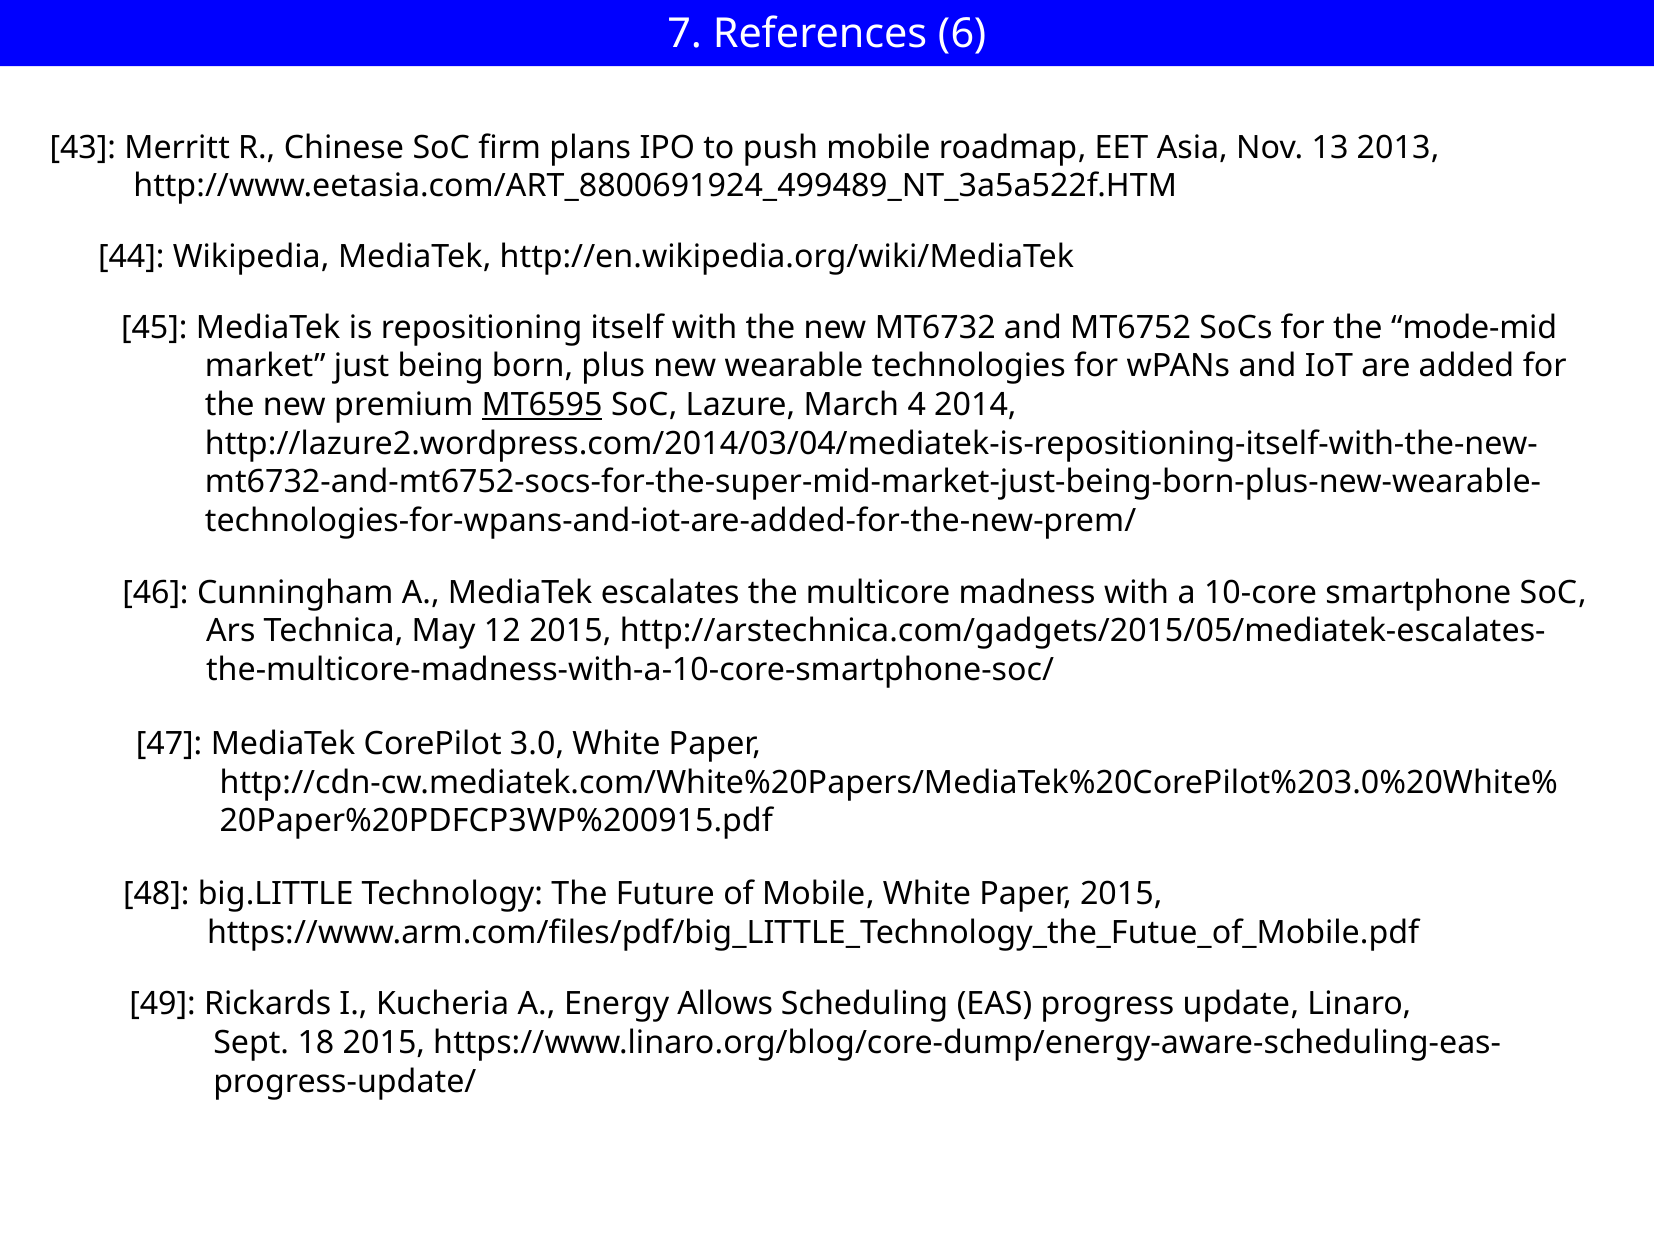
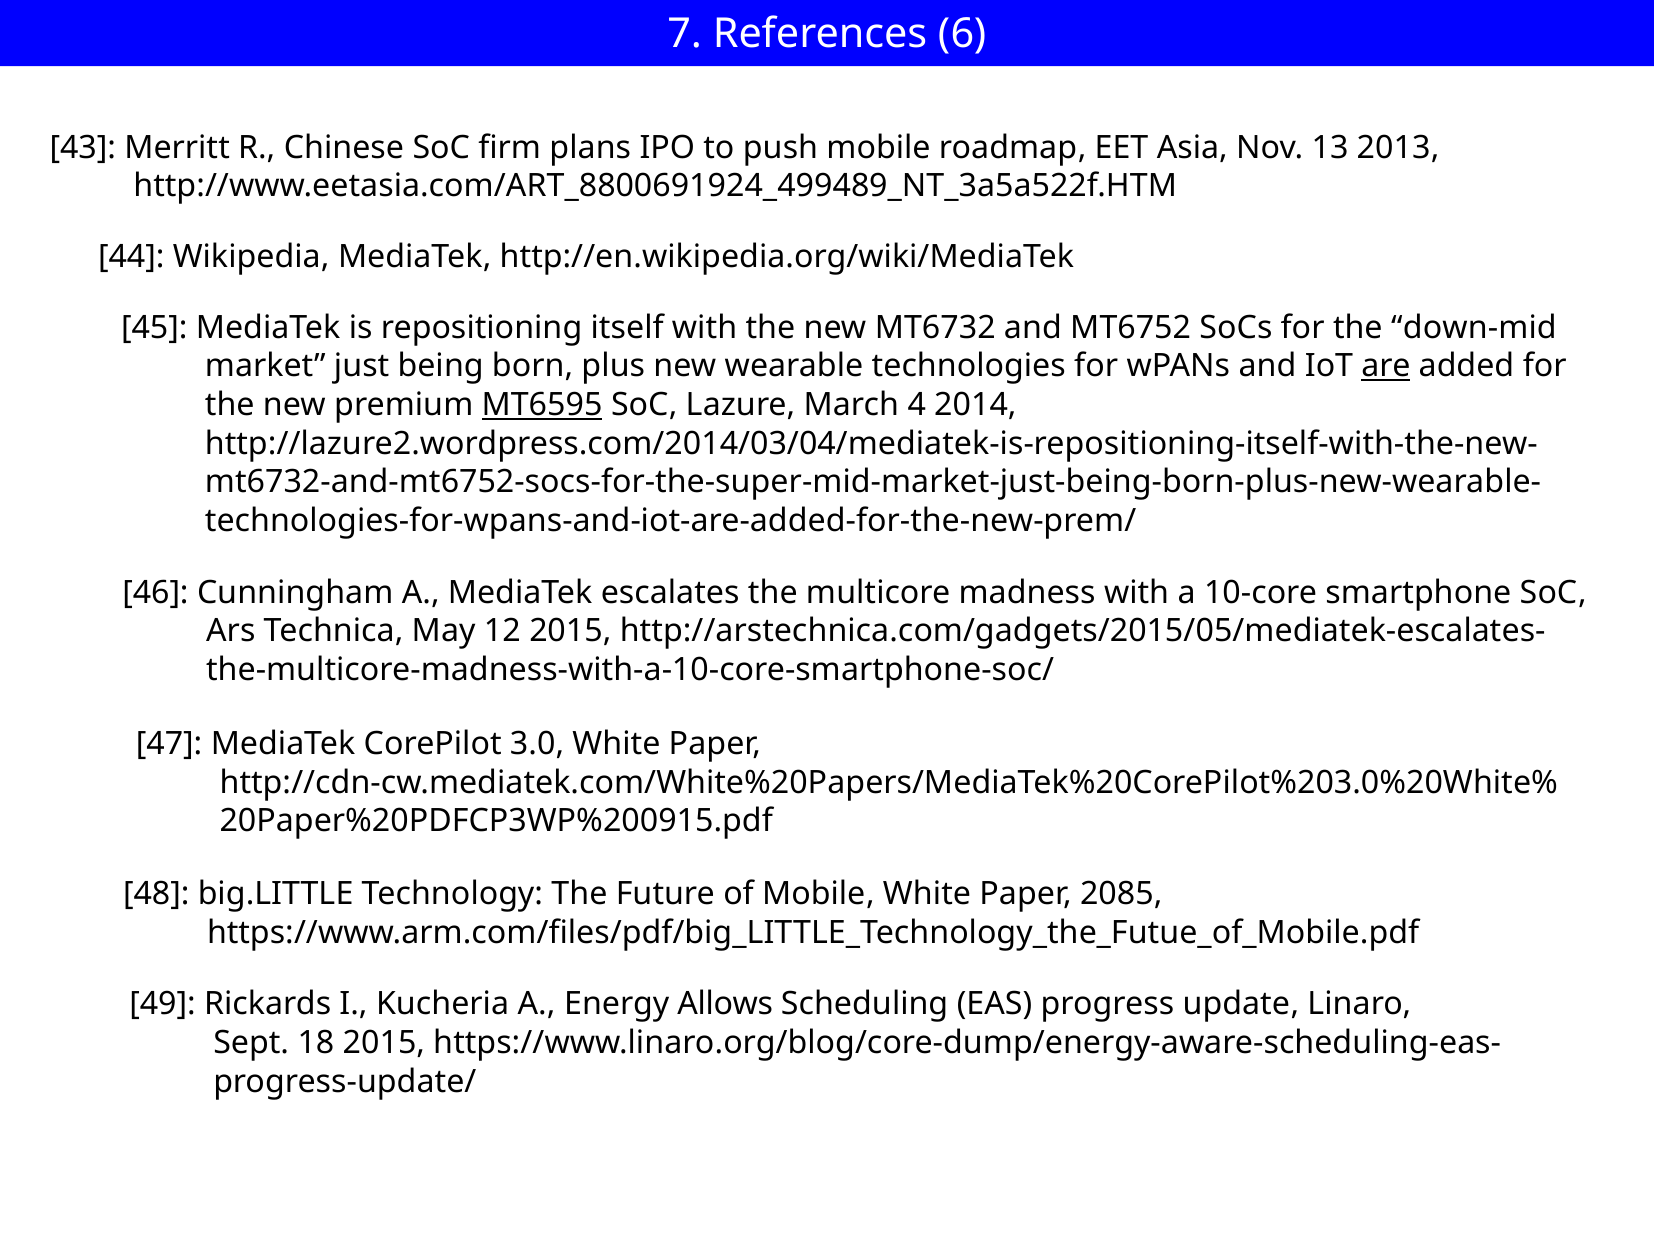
mode-mid: mode-mid -> down-mid
are underline: none -> present
Paper 2015: 2015 -> 2085
